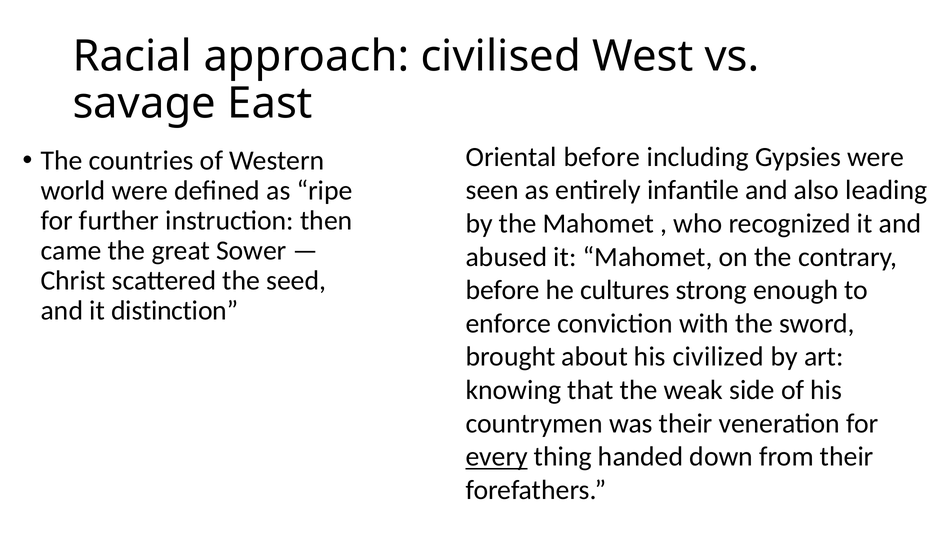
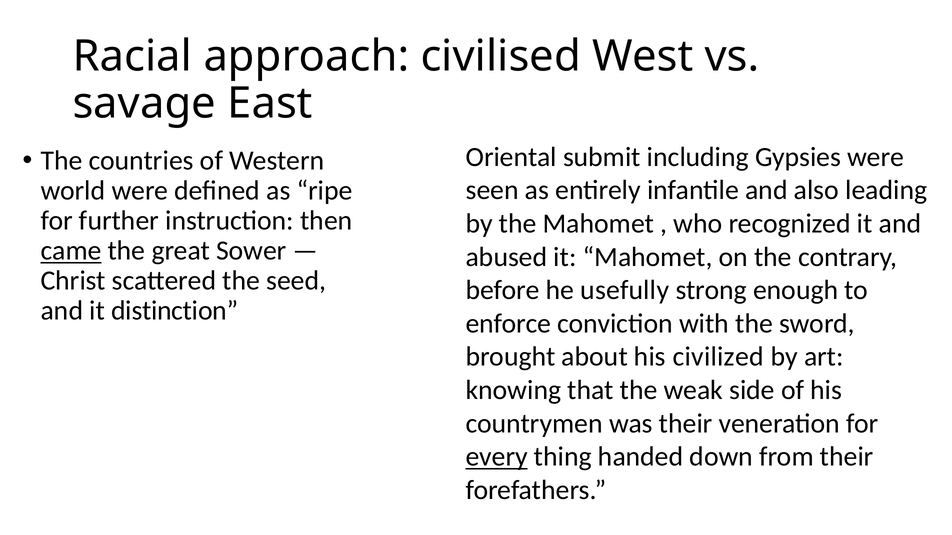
Oriental before: before -> submit
came underline: none -> present
cultures: cultures -> usefully
